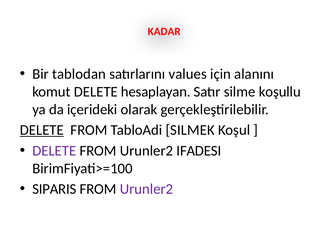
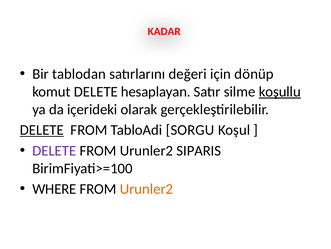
values: values -> değeri
alanını: alanını -> dönüp
koşullu underline: none -> present
SILMEK: SILMEK -> SORGU
IFADESI: IFADESI -> SIPARIS
SIPARIS: SIPARIS -> WHERE
Urunler2 at (147, 189) colour: purple -> orange
